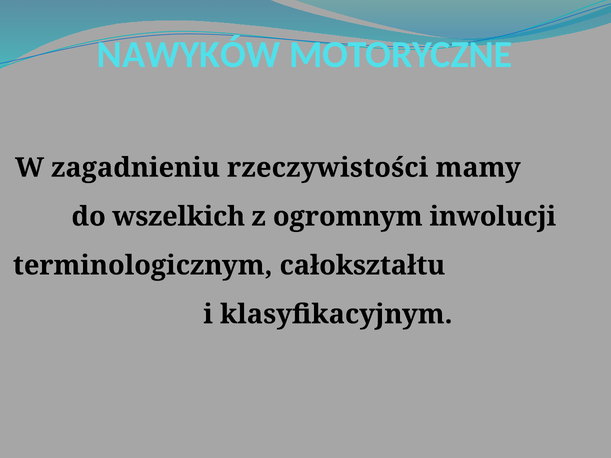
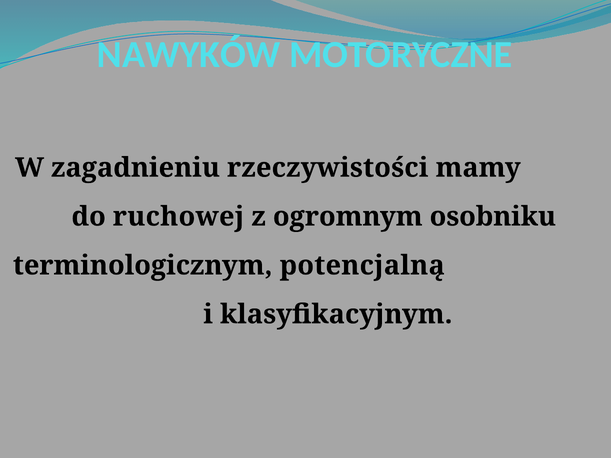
wszelkich: wszelkich -> ruchowej
inwolucji: inwolucji -> osobniku
całokształtu: całokształtu -> potencjalną
